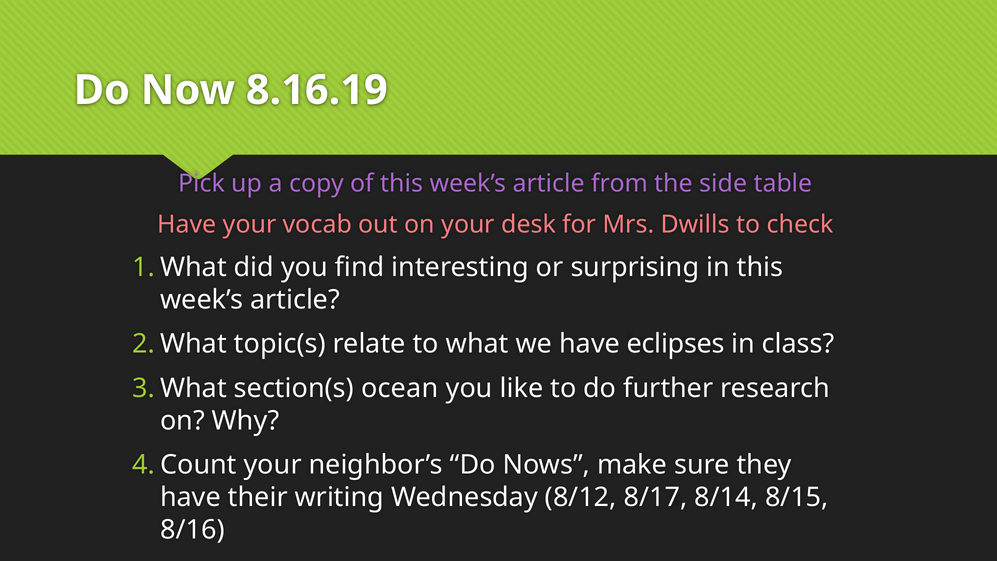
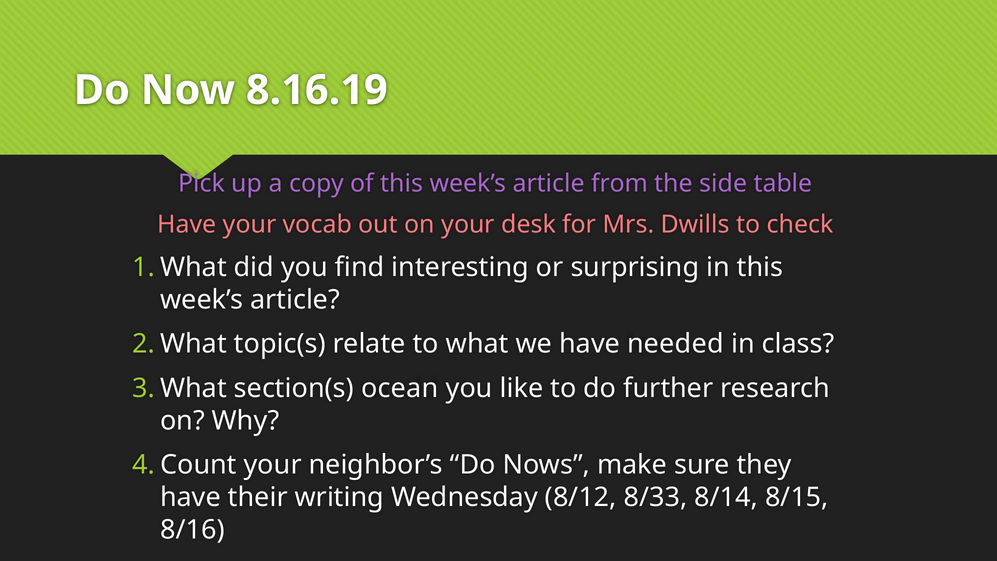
eclipses: eclipses -> needed
8/17: 8/17 -> 8/33
